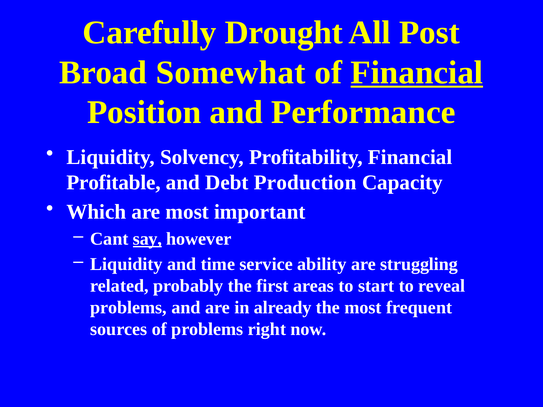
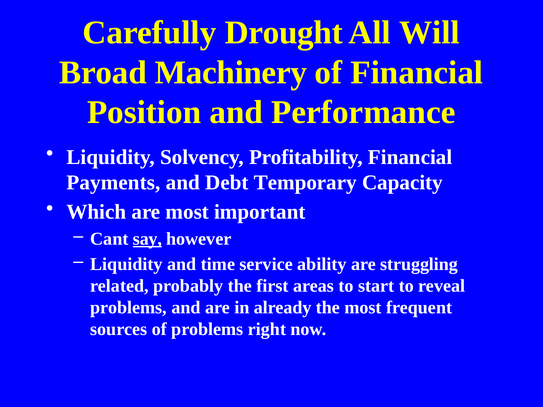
Post: Post -> Will
Somewhat: Somewhat -> Machinery
Financial at (417, 72) underline: present -> none
Profitable: Profitable -> Payments
Production: Production -> Temporary
